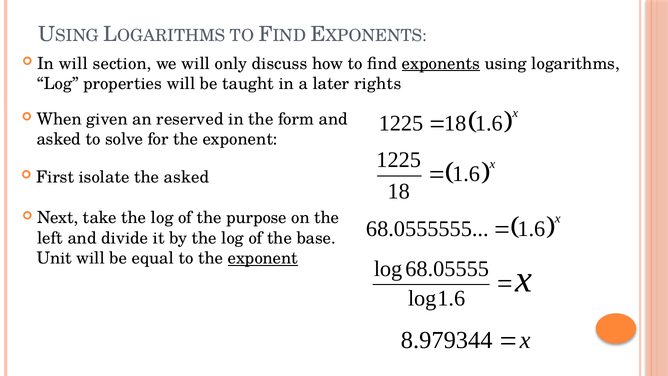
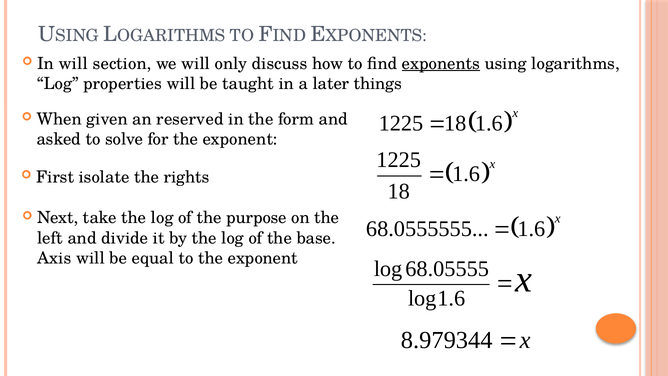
rights: rights -> things
the asked: asked -> rights
Unit: Unit -> Axis
exponent at (263, 258) underline: present -> none
